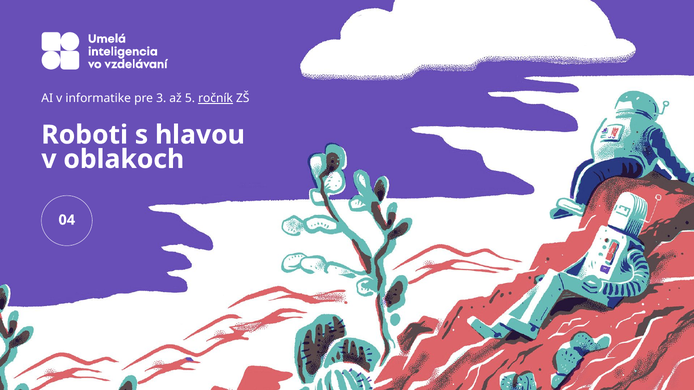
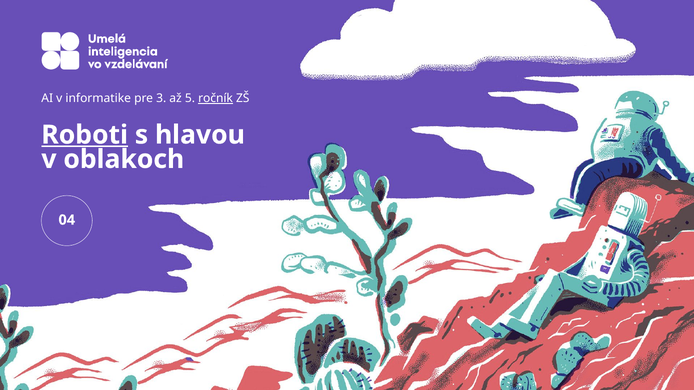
Roboti underline: none -> present
